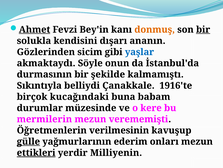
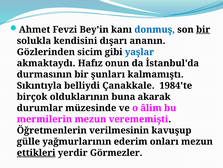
Ahmet underline: present -> none
donmuş colour: orange -> blue
Söyle: Söyle -> Hafız
şekilde: şekilde -> şunları
1916'te: 1916'te -> 1984'te
kucağındaki: kucağındaki -> olduklarının
babam: babam -> akarak
kere: kere -> âlim
gülle underline: present -> none
Milliyenin: Milliyenin -> Görmezler
